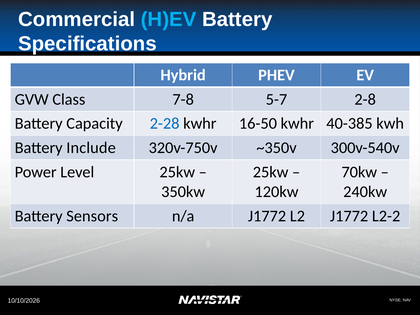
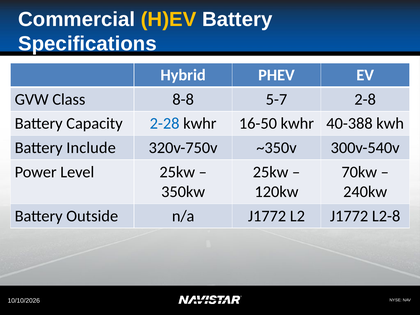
H)EV colour: light blue -> yellow
7-8: 7-8 -> 8-8
40-385: 40-385 -> 40-388
Sensors: Sensors -> Outside
L2-2: L2-2 -> L2-8
